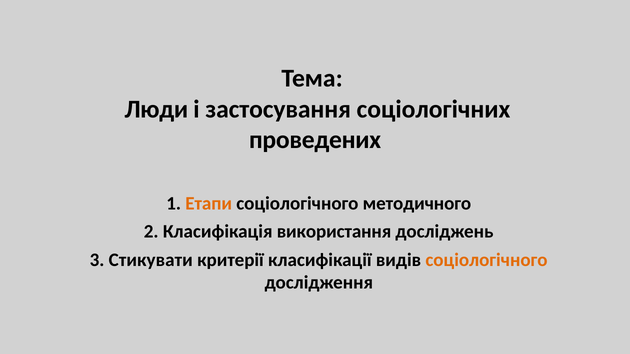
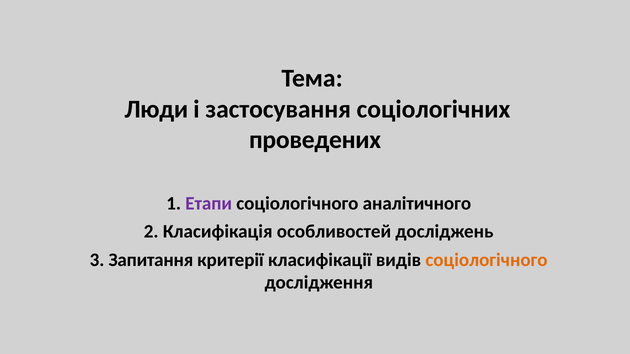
Етапи colour: orange -> purple
методичного: методичного -> аналітичного
використання: використання -> особливостей
Стикувати: Стикувати -> Запитання
